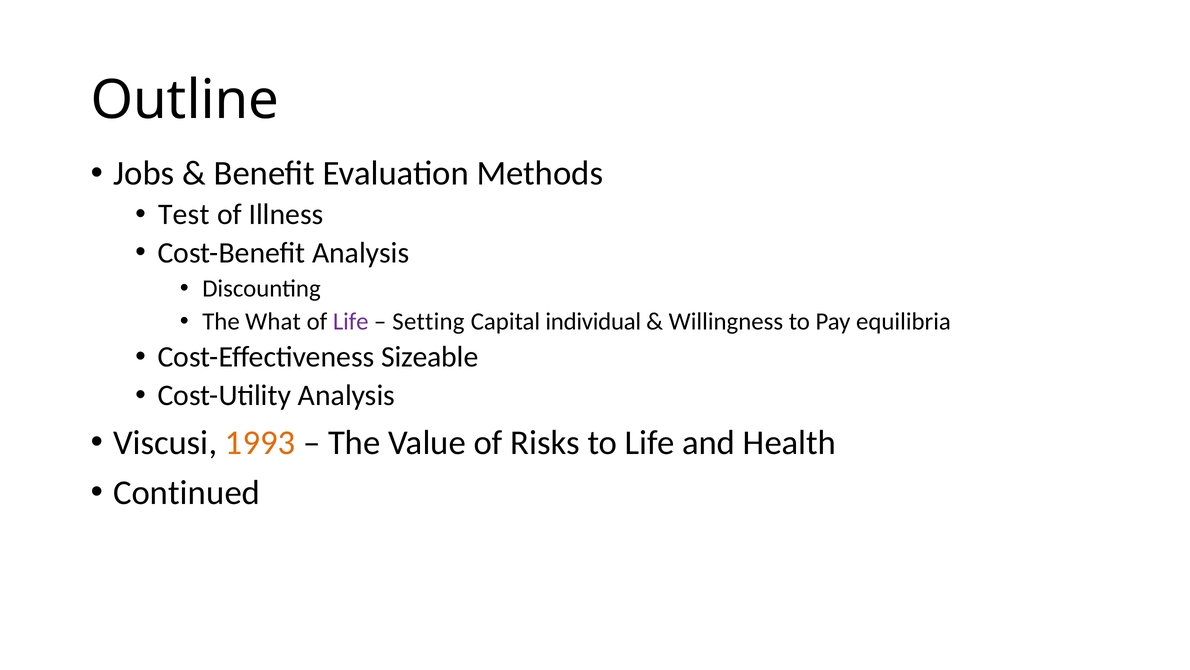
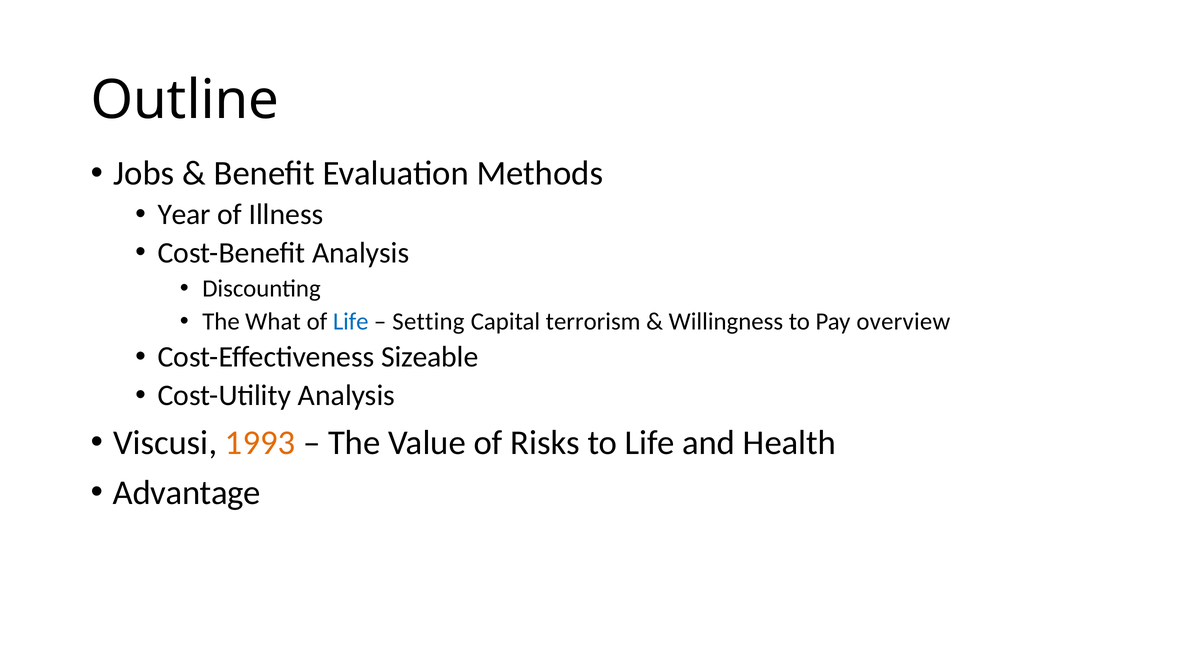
Test: Test -> Year
Life at (351, 321) colour: purple -> blue
individual: individual -> terrorism
equilibria: equilibria -> overview
Continued: Continued -> Advantage
